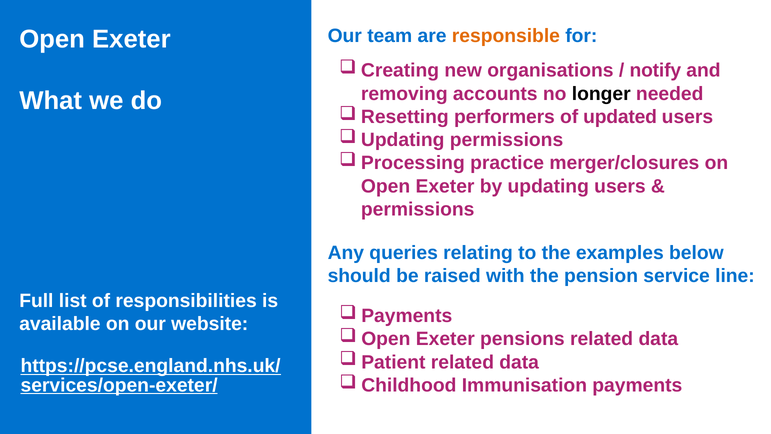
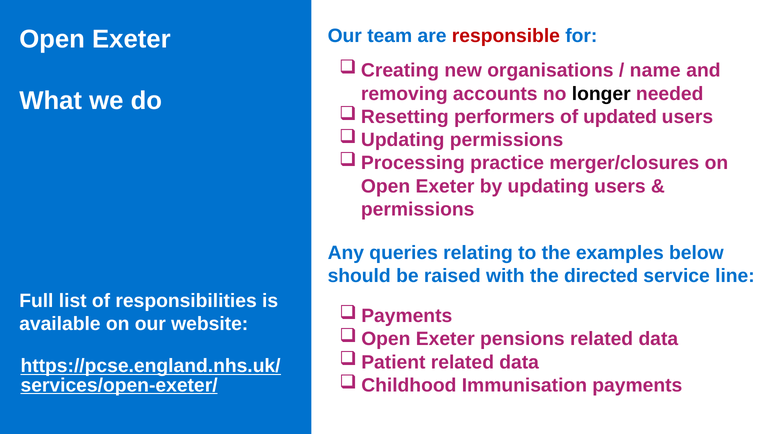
responsible colour: orange -> red
notify: notify -> name
pension: pension -> directed
